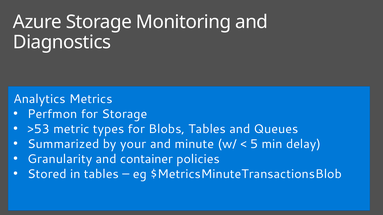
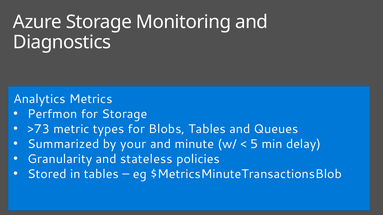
>53: >53 -> >73
container: container -> stateless
